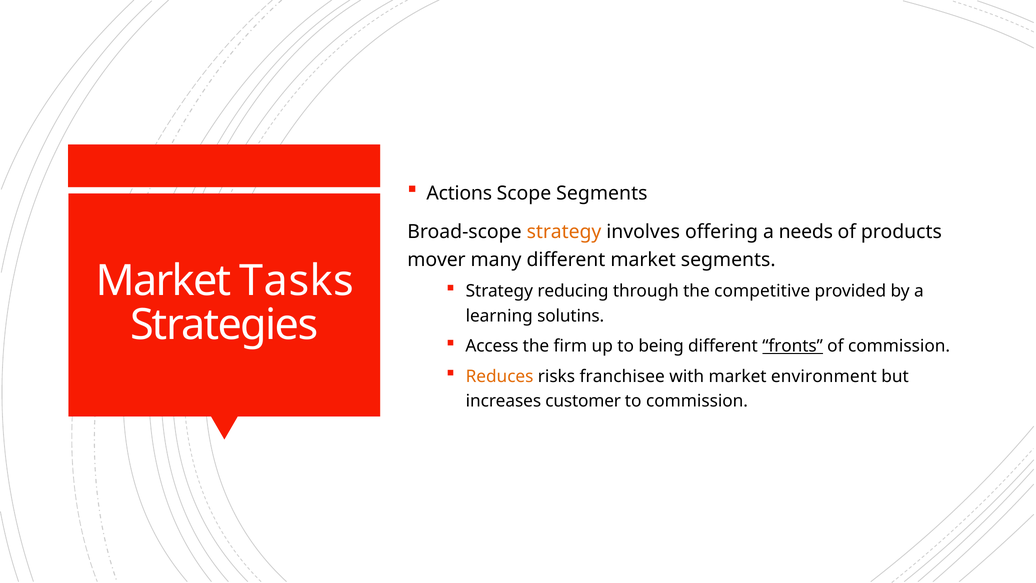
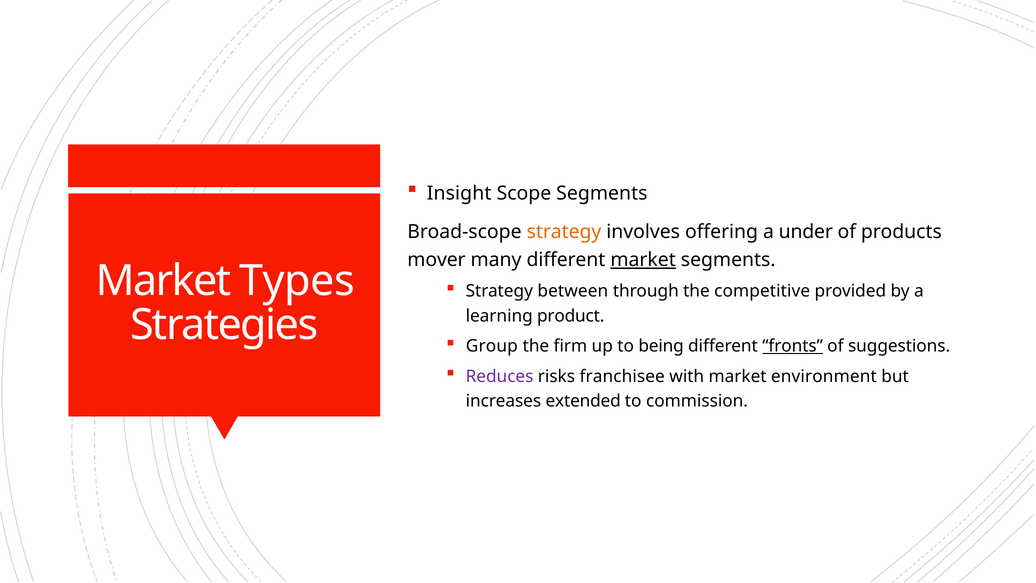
Actions: Actions -> Insight
needs: needs -> under
market at (643, 260) underline: none -> present
Tasks: Tasks -> Types
reducing: reducing -> between
solutins: solutins -> product
Access: Access -> Group
of commission: commission -> suggestions
Reduces colour: orange -> purple
customer: customer -> extended
